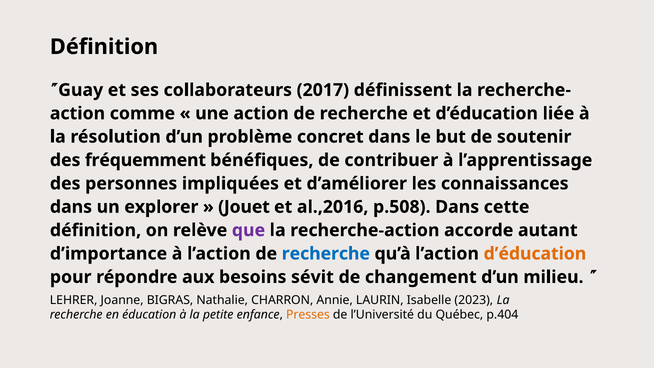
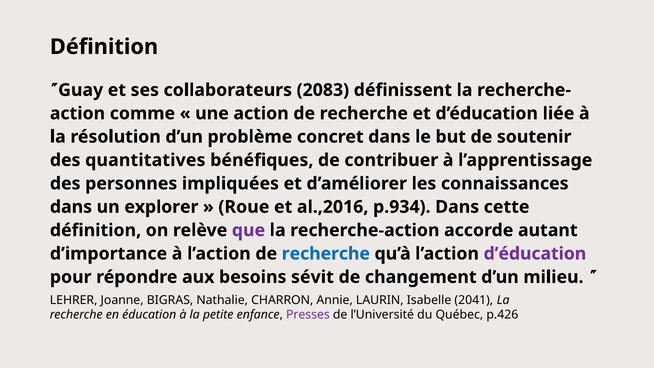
2017: 2017 -> 2083
fréquemment: fréquemment -> quantitatives
Jouet: Jouet -> Roue
p.508: p.508 -> p.934
d’éducation at (535, 254) colour: orange -> purple
2023: 2023 -> 2041
Presses colour: orange -> purple
p.404: p.404 -> p.426
